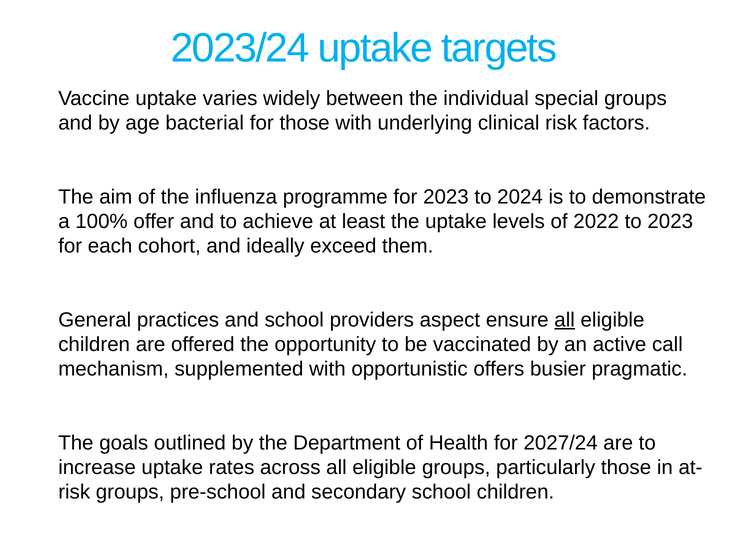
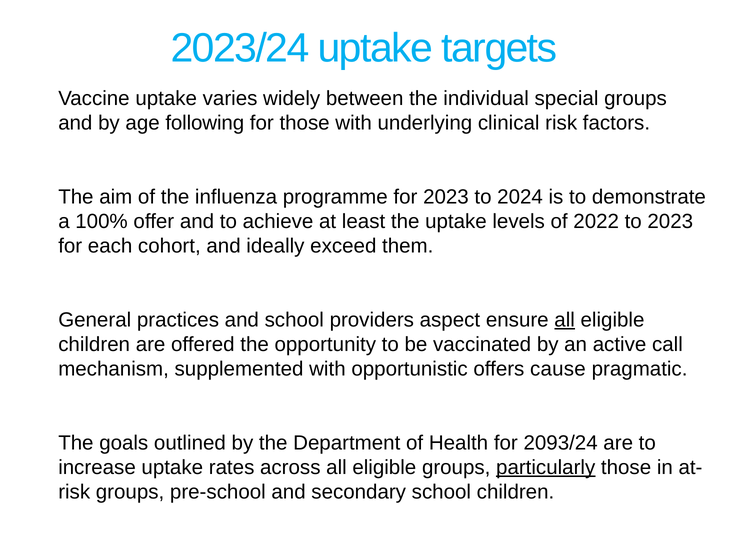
bacterial: bacterial -> following
busier: busier -> cause
2027/24: 2027/24 -> 2093/24
particularly underline: none -> present
